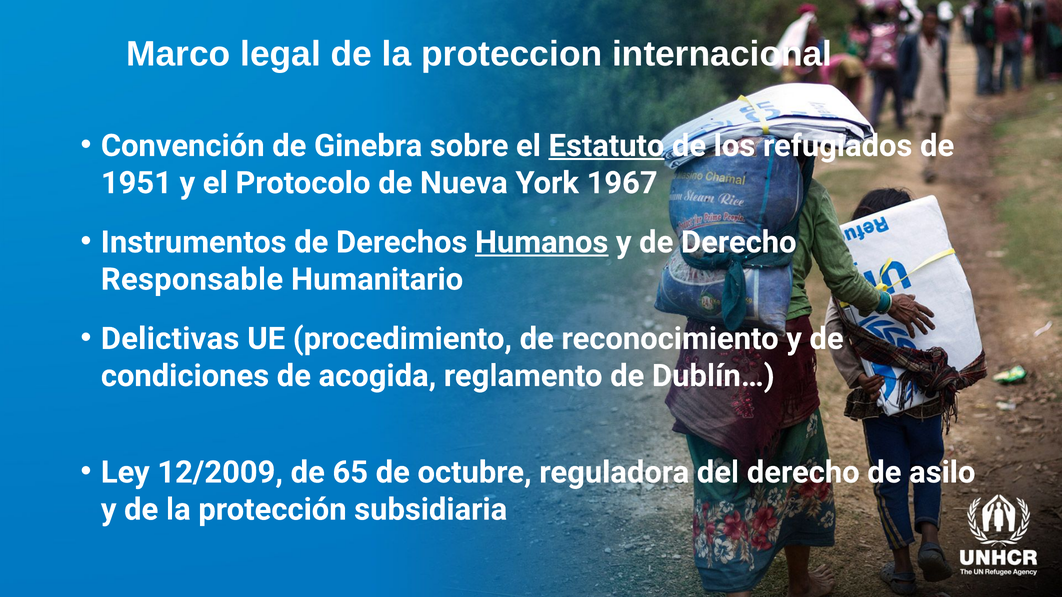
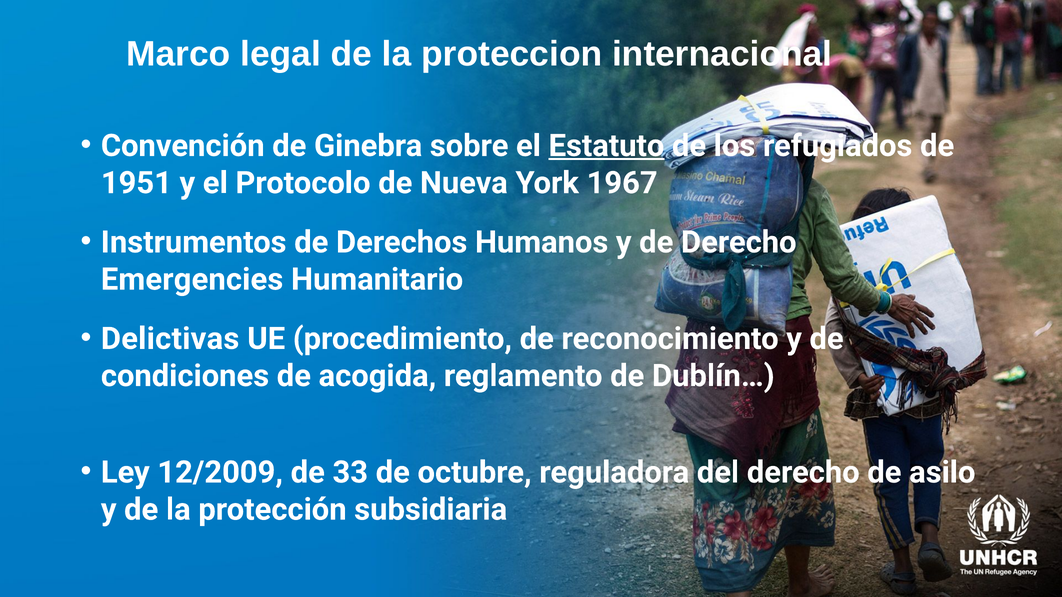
Humanos underline: present -> none
Responsable: Responsable -> Emergencies
65: 65 -> 33
